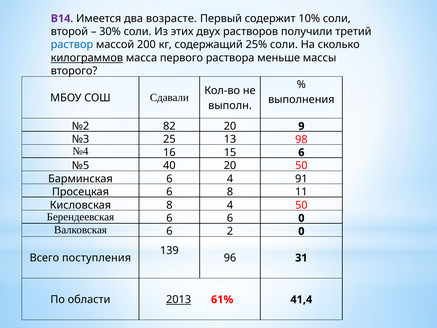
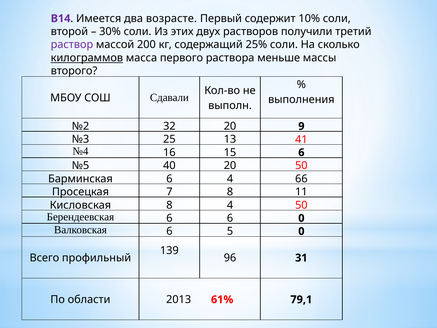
раствор colour: blue -> purple
82: 82 -> 32
98: 98 -> 41
91: 91 -> 66
Просецкая 6: 6 -> 7
2: 2 -> 5
поступления: поступления -> профильный
2013 underline: present -> none
41,4: 41,4 -> 79,1
